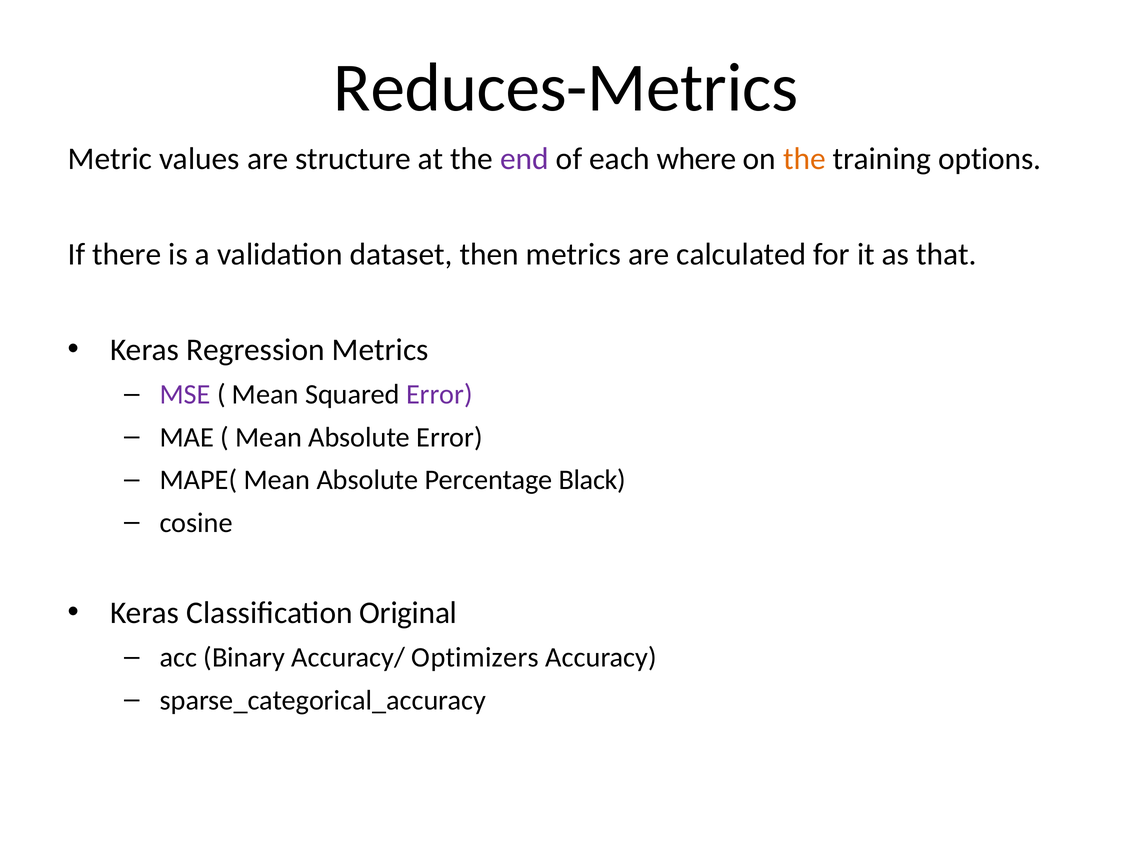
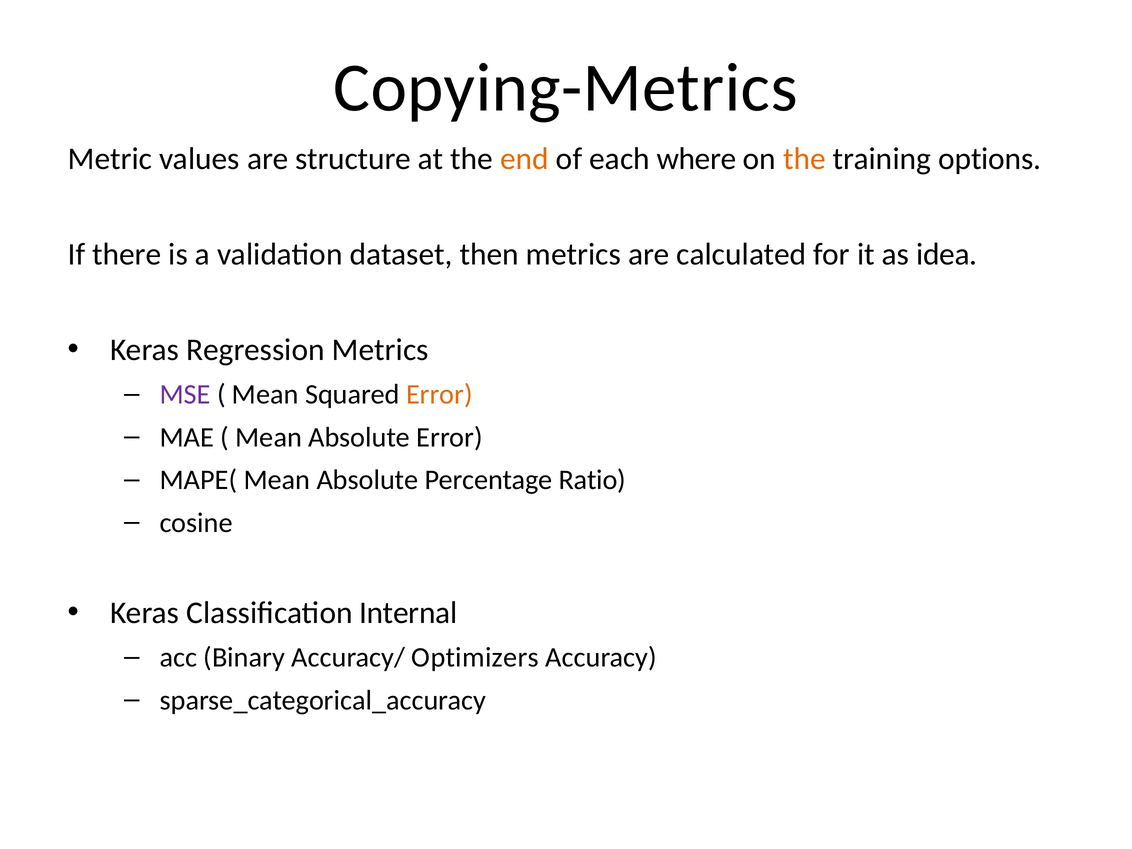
Reduces-Metrics: Reduces-Metrics -> Copying-Metrics
end colour: purple -> orange
that: that -> idea
Error at (439, 394) colour: purple -> orange
Black: Black -> Ratio
Original: Original -> Internal
